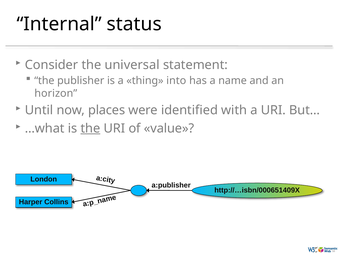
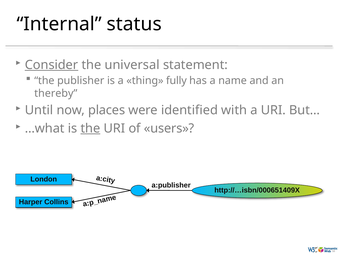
Consider underline: none -> present
into: into -> fully
horizon: horizon -> thereby
value: value -> users
